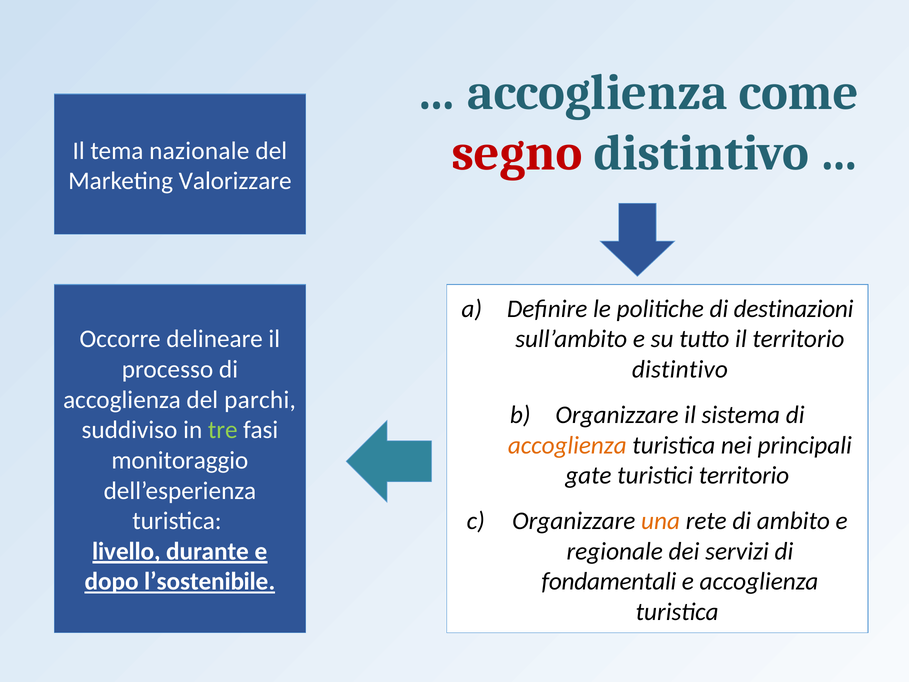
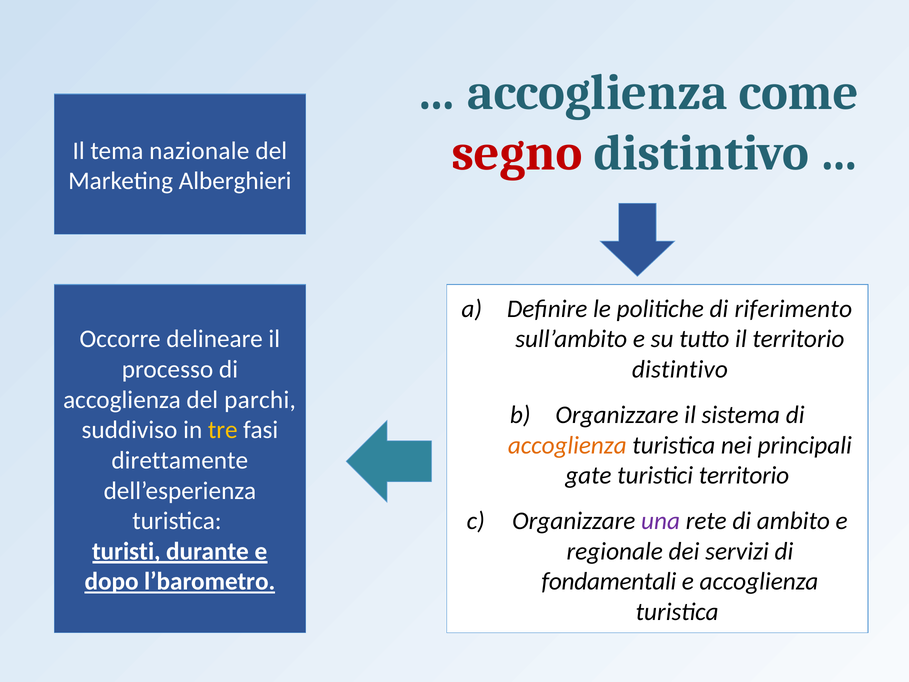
Valorizzare: Valorizzare -> Alberghieri
destinazioni: destinazioni -> riferimento
tre colour: light green -> yellow
monitoraggio: monitoraggio -> direttamente
una colour: orange -> purple
livello: livello -> turisti
l’sostenibile: l’sostenibile -> l’barometro
